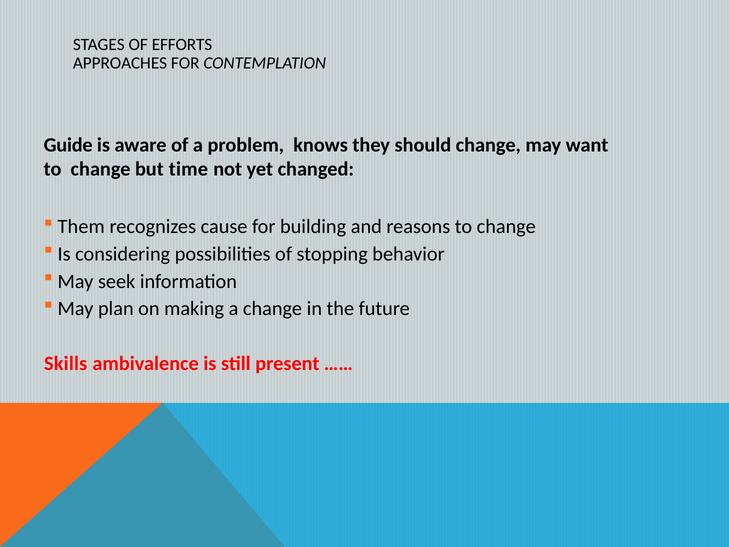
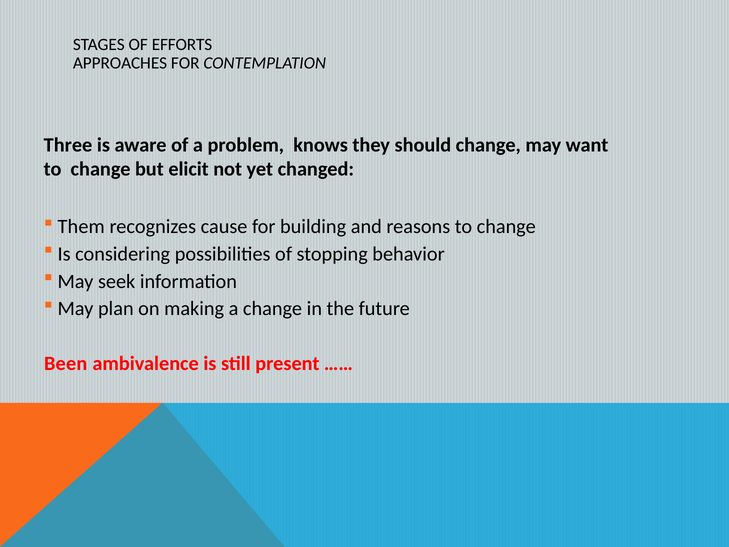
Guide: Guide -> Three
time: time -> elicit
Skills: Skills -> Been
